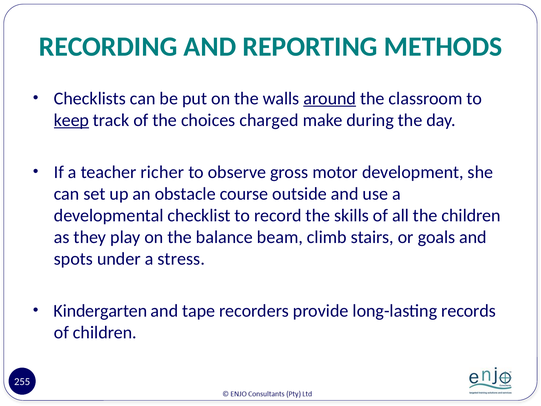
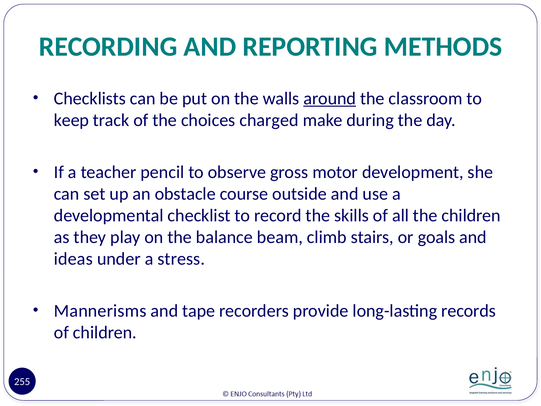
keep underline: present -> none
richer: richer -> pencil
spots: spots -> ideas
Kindergarten: Kindergarten -> Mannerisms
